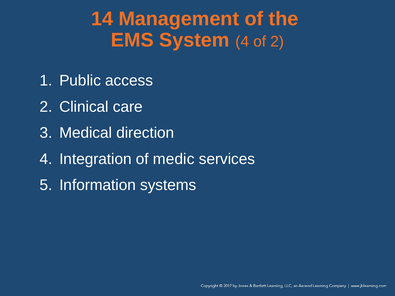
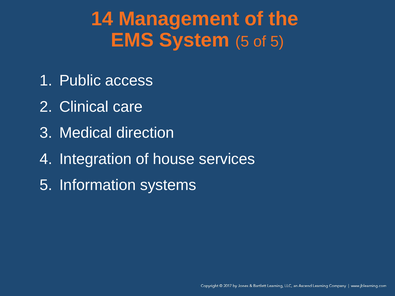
System 4: 4 -> 5
of 2: 2 -> 5
medic: medic -> house
